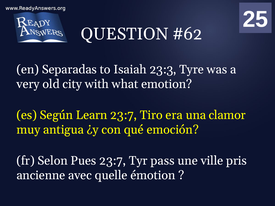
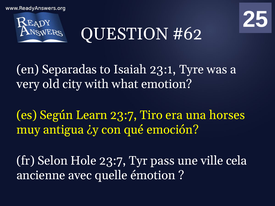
23:3: 23:3 -> 23:1
clamor: clamor -> horses
Pues: Pues -> Hole
pris: pris -> cela
